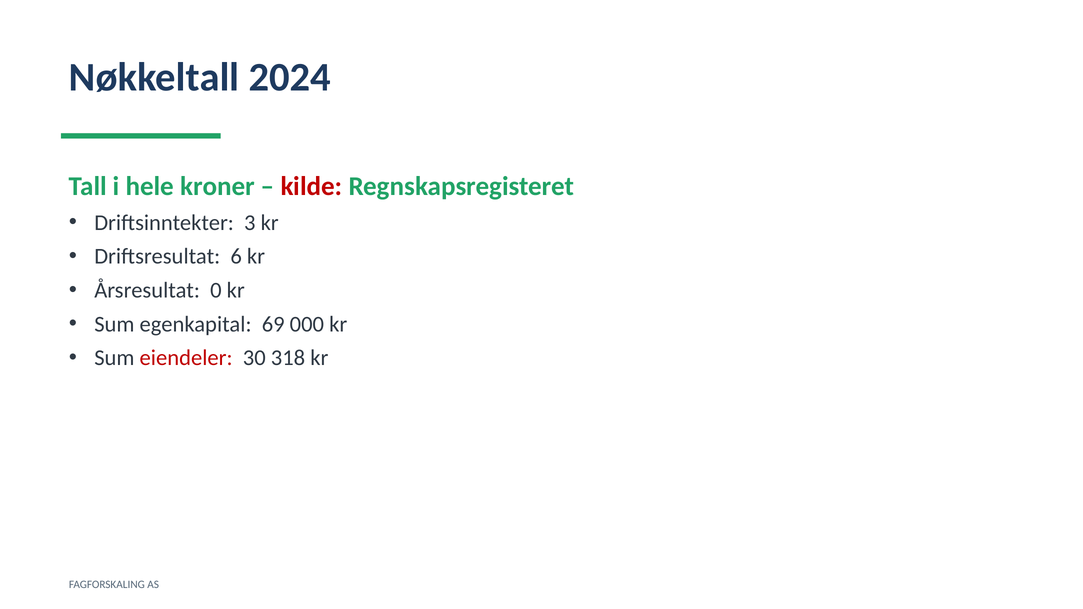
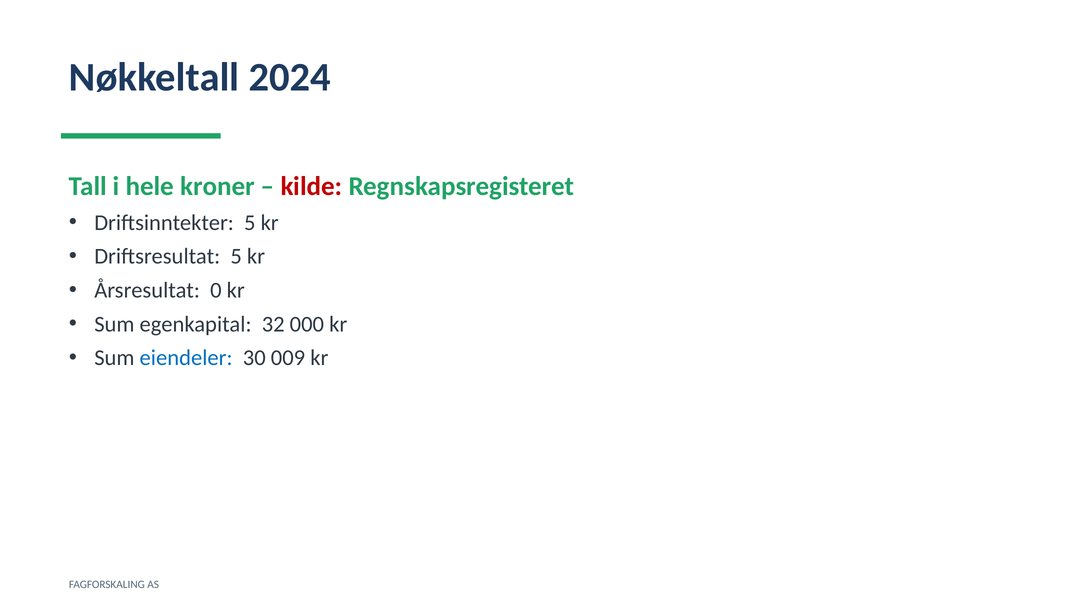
Driftsinntekter 3: 3 -> 5
Driftsresultat 6: 6 -> 5
69: 69 -> 32
eiendeler colour: red -> blue
318: 318 -> 009
